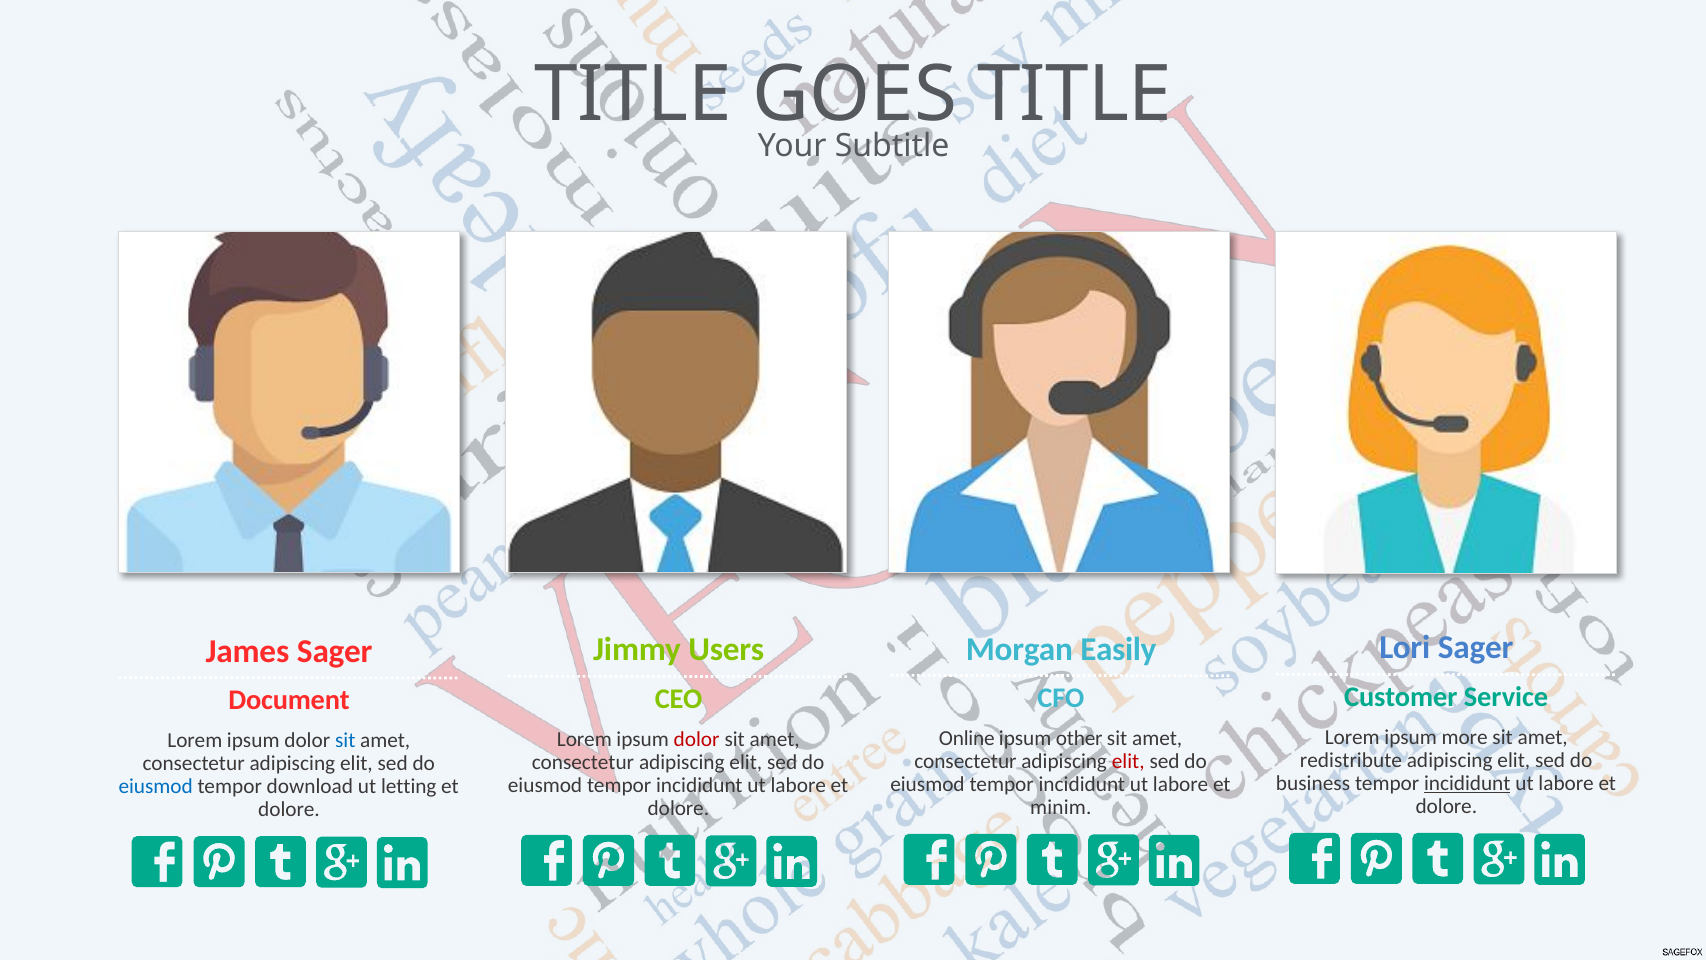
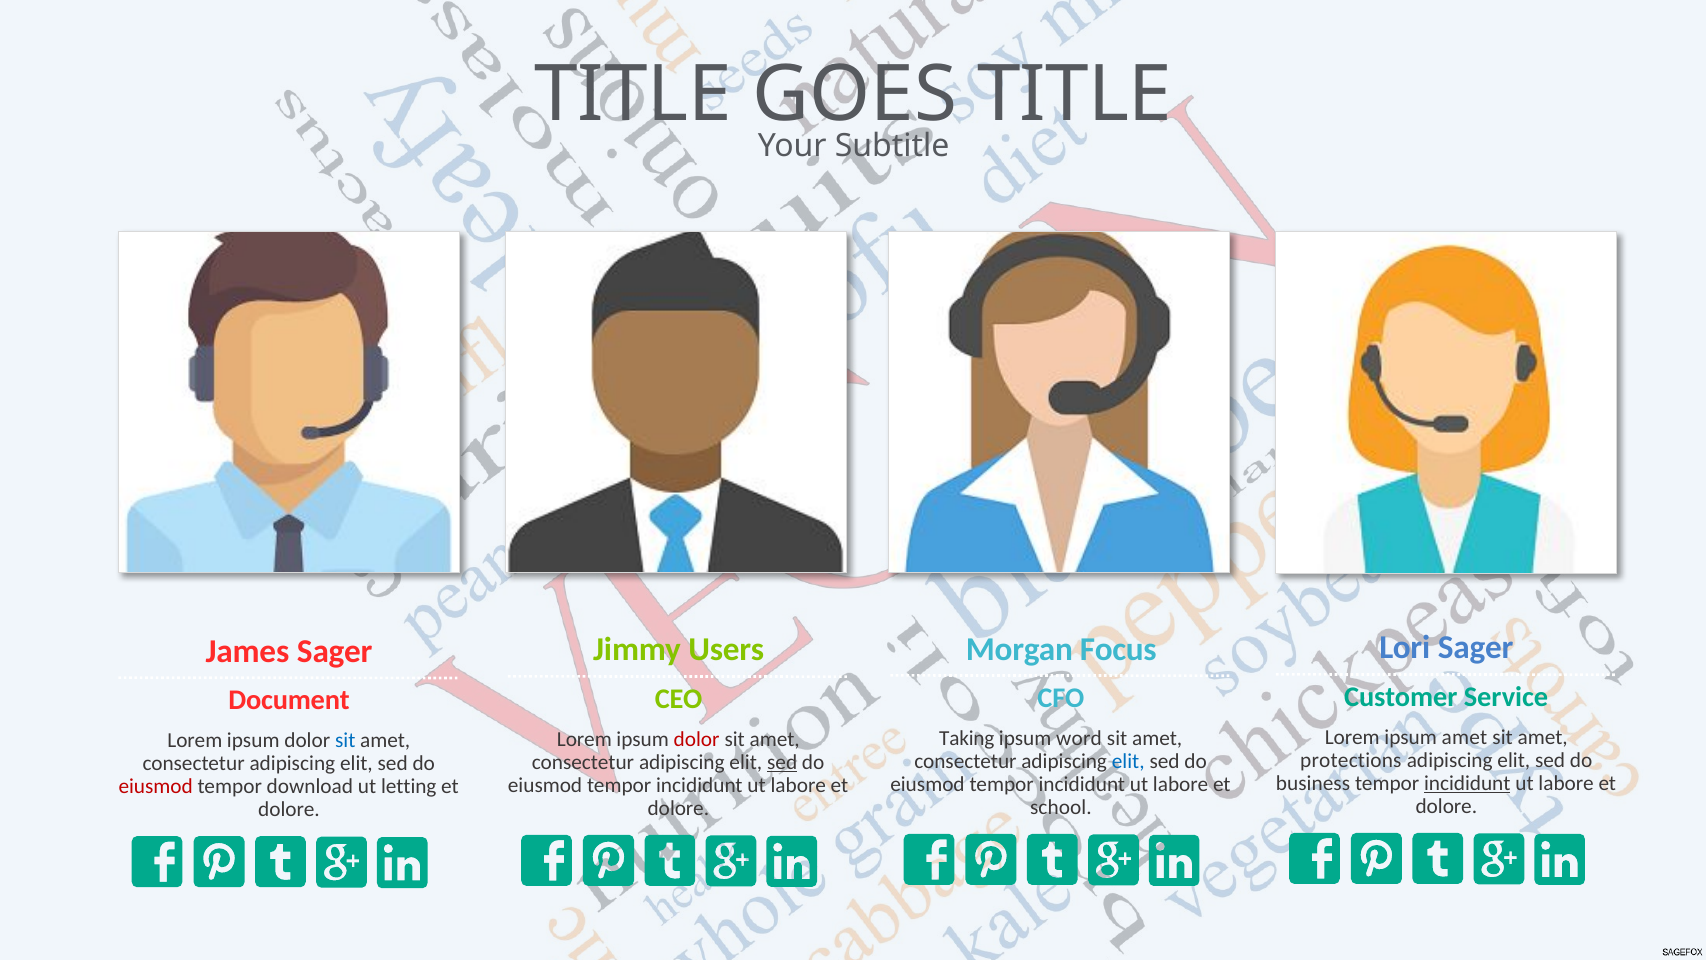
Easily: Easily -> Focus
ipsum more: more -> amet
Online: Online -> Taking
other: other -> word
redistribute: redistribute -> protections
elit at (1128, 761) colour: red -> blue
sed at (782, 762) underline: none -> present
eiusmod at (156, 786) colour: blue -> red
minim: minim -> school
